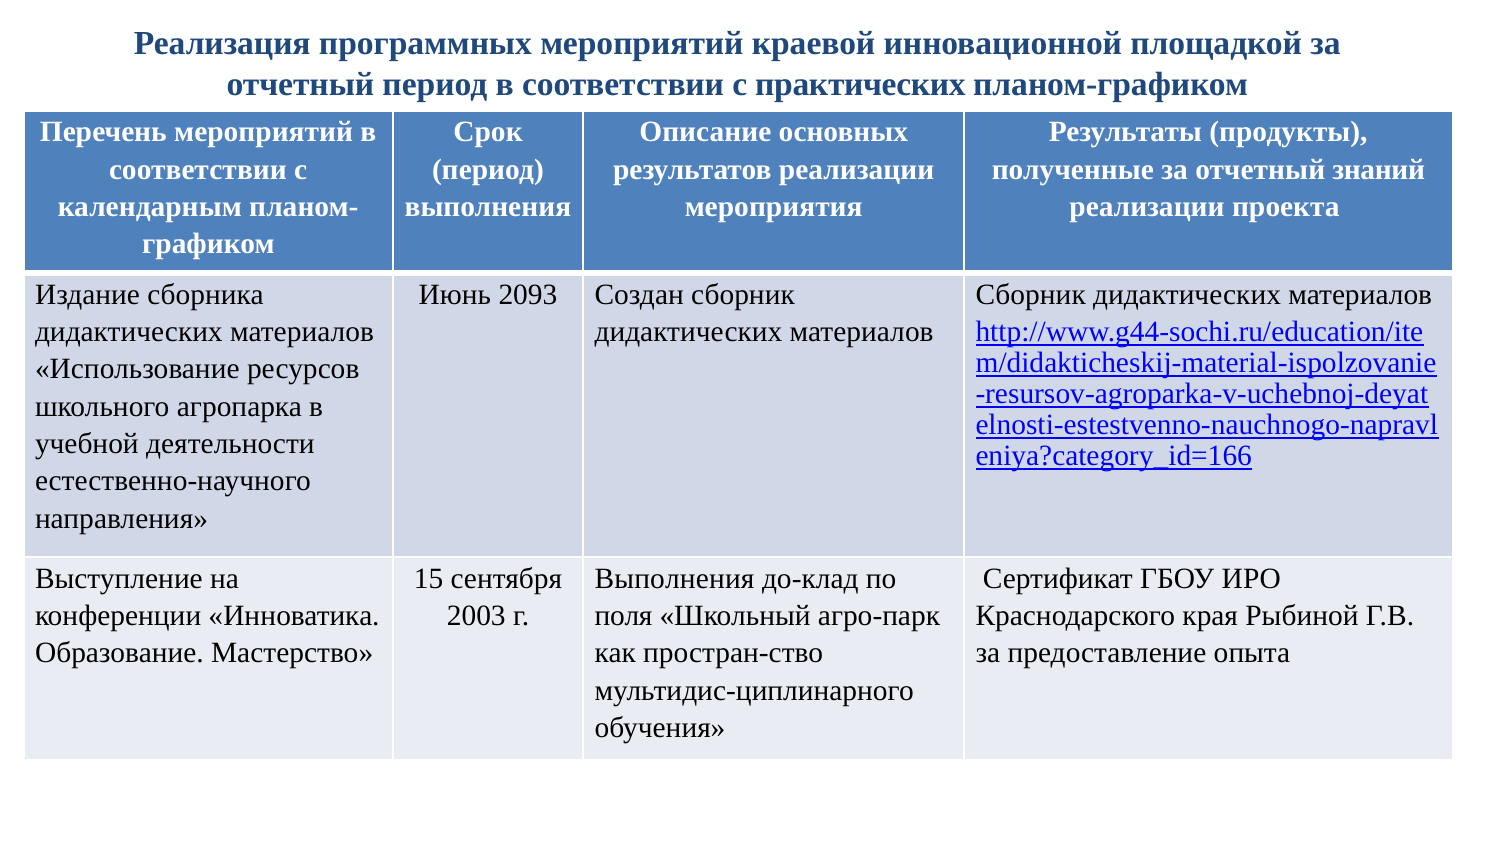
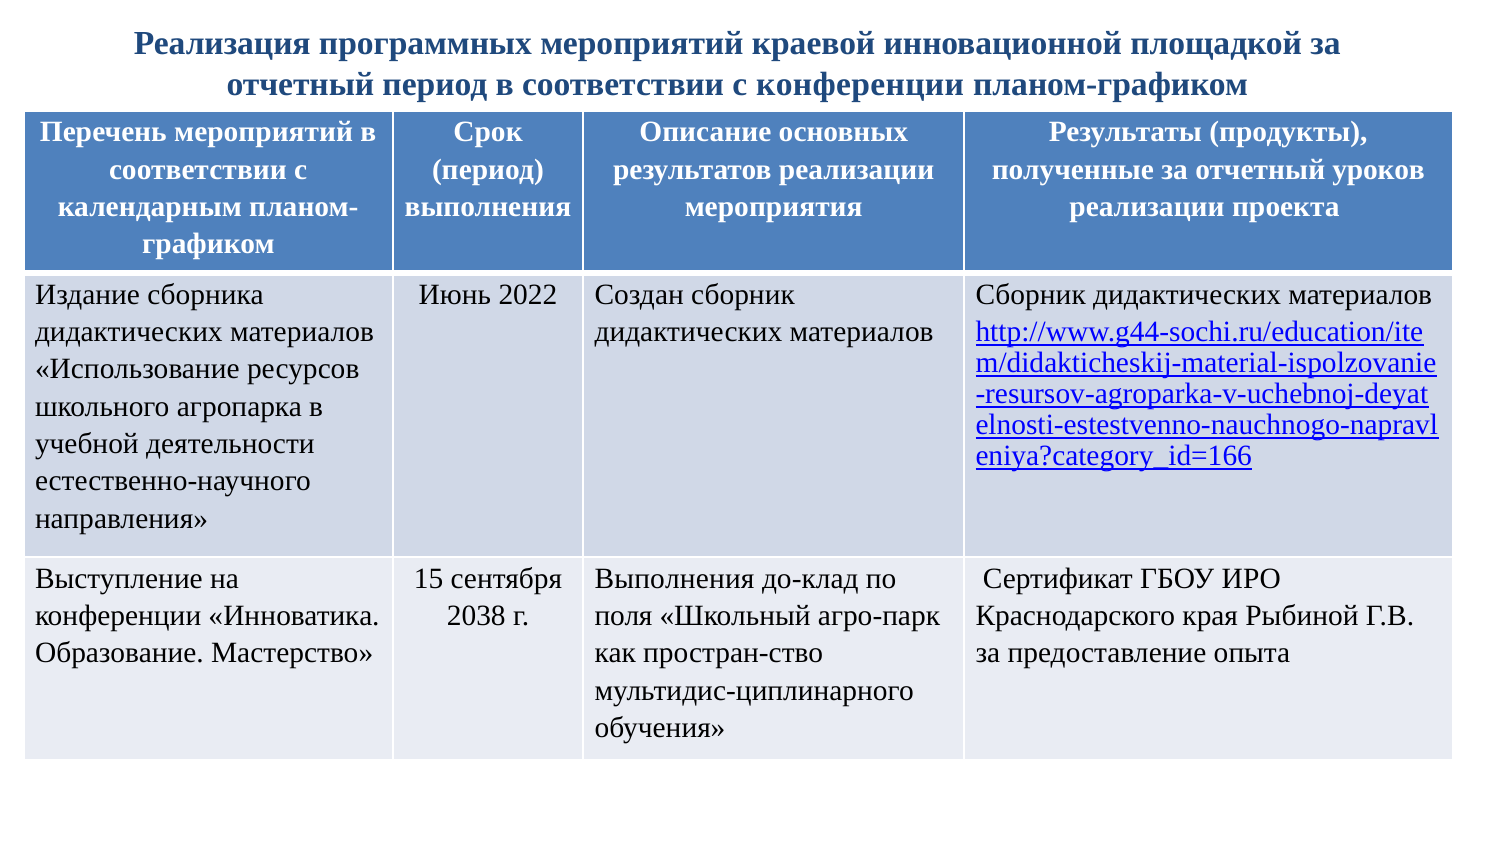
с практических: практических -> конференции
знаний: знаний -> уроков
2093: 2093 -> 2022
2003: 2003 -> 2038
